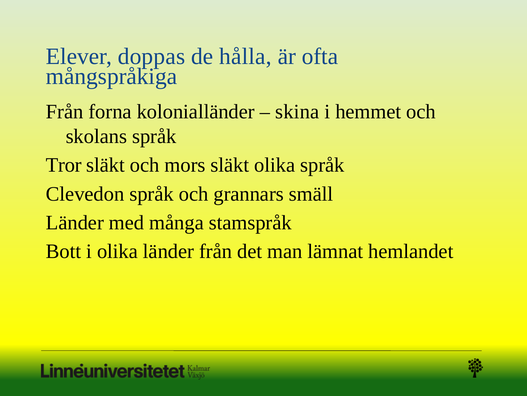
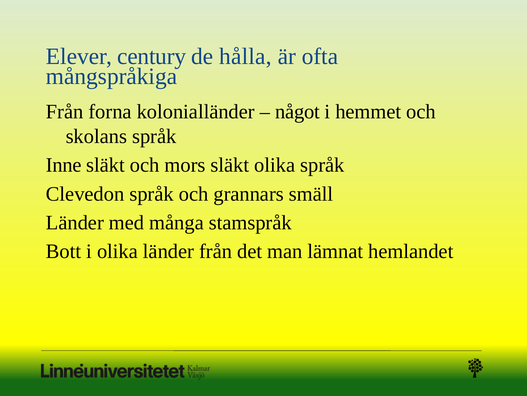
doppas: doppas -> century
skina: skina -> något
Tror: Tror -> Inne
